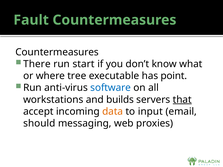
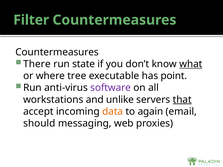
Fault: Fault -> Filter
start: start -> state
what underline: none -> present
software colour: blue -> purple
builds: builds -> unlike
input: input -> again
